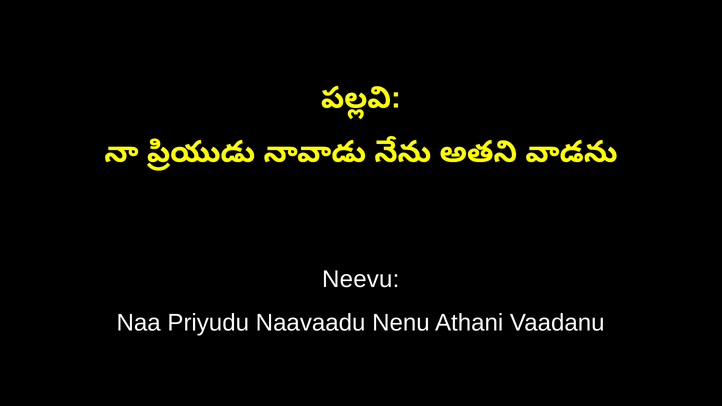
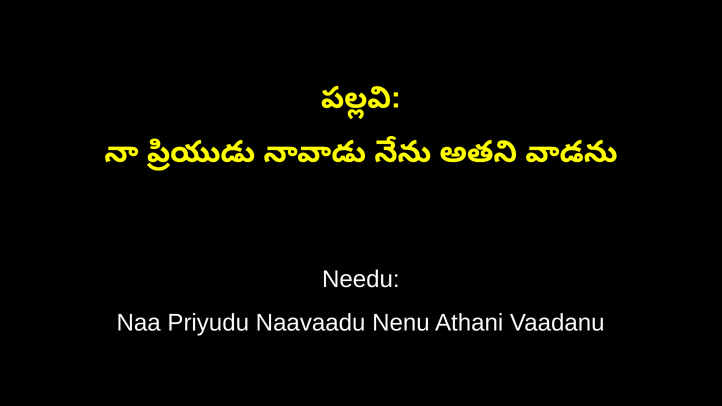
Neevu: Neevu -> Needu
